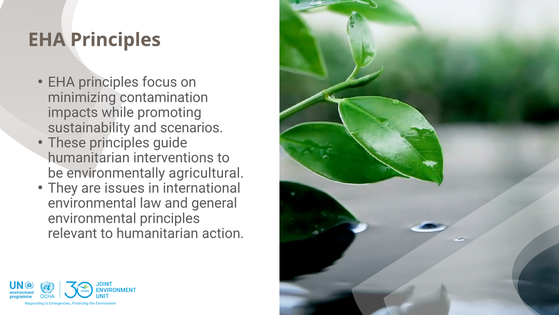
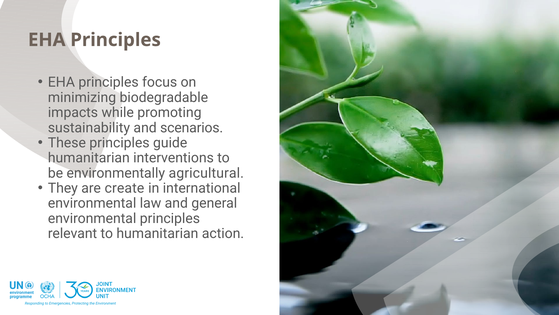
contamination: contamination -> biodegradable
issues: issues -> create
